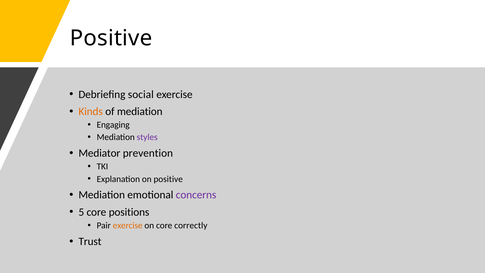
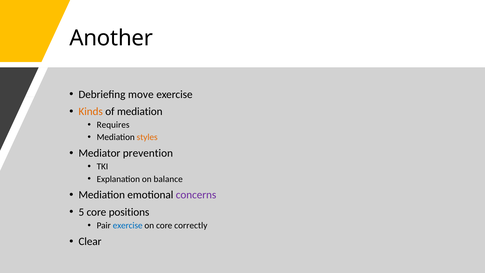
Positive at (111, 38): Positive -> Another
social: social -> move
Engaging: Engaging -> Requires
styles colour: purple -> orange
on positive: positive -> balance
exercise at (128, 225) colour: orange -> blue
Trust: Trust -> Clear
